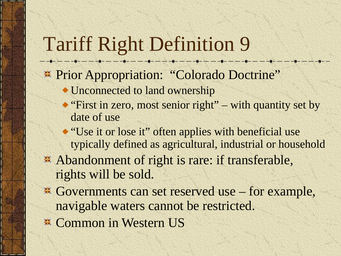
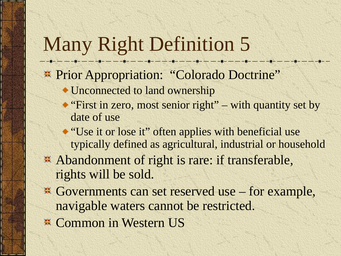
Tariff: Tariff -> Many
9: 9 -> 5
